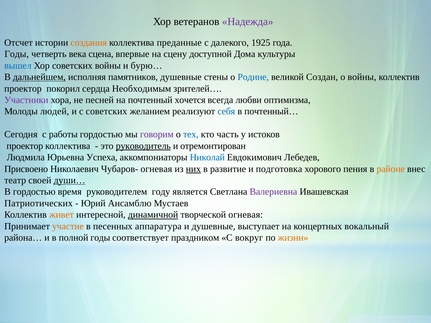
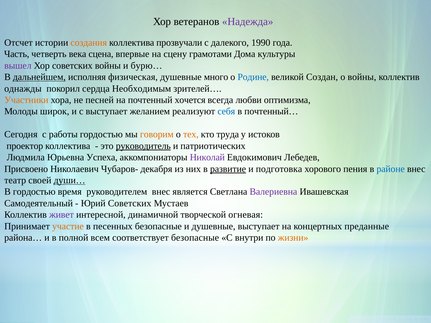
преданные: преданные -> прозвучали
1925: 1925 -> 1990
Годы at (17, 54): Годы -> Часть
доступной: доступной -> грамотами
вышел colour: blue -> purple
памятников: памятников -> физическая
стены: стены -> много
проектор at (23, 89): проектор -> однажды
Участники colour: purple -> orange
людей: людей -> широк
с советских: советских -> выступает
говорим colour: purple -> orange
тех colour: blue -> orange
часть: часть -> труда
отремонтирован: отремонтирован -> патриотических
Николай colour: blue -> purple
Чубаров- огневая: огневая -> декабря
них underline: present -> none
развитие underline: none -> present
районе colour: orange -> blue
руководителем году: году -> внес
Патриотических: Патриотических -> Самодеятельный
Юрий Ансамблю: Ансамблю -> Советских
живет colour: orange -> purple
динамичной underline: present -> none
песенных аппаратура: аппаратура -> безопасные
вокальный: вокальный -> преданные
полной годы: годы -> всем
соответствует праздником: праздником -> безопасные
вокруг: вокруг -> внутри
